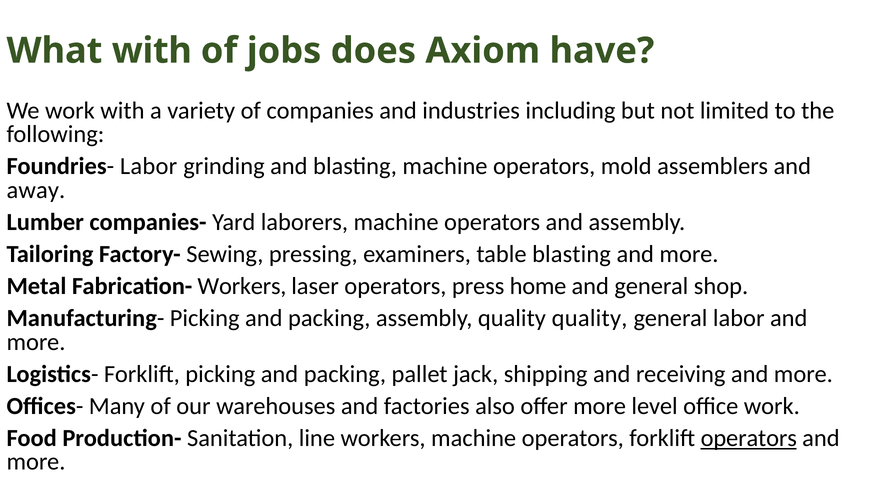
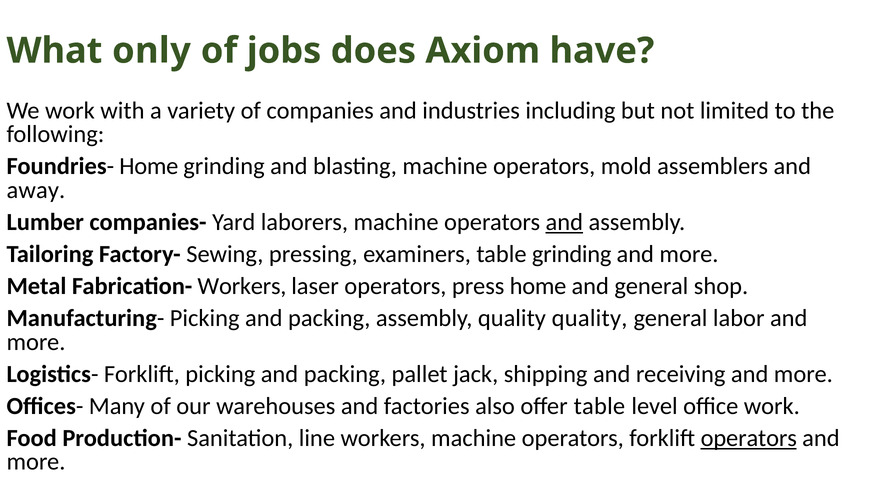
What with: with -> only
Foundries- Labor: Labor -> Home
and at (564, 222) underline: none -> present
table blasting: blasting -> grinding
offer more: more -> table
